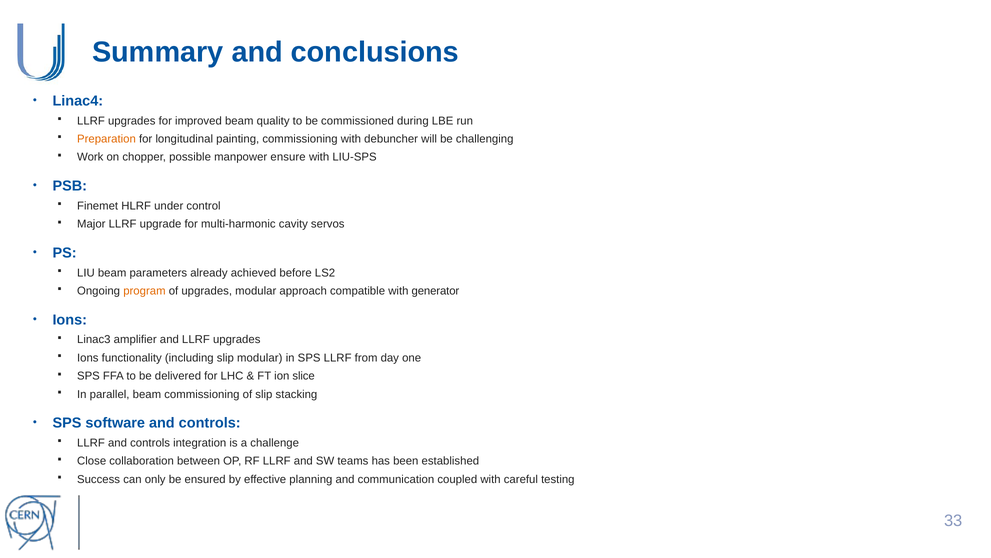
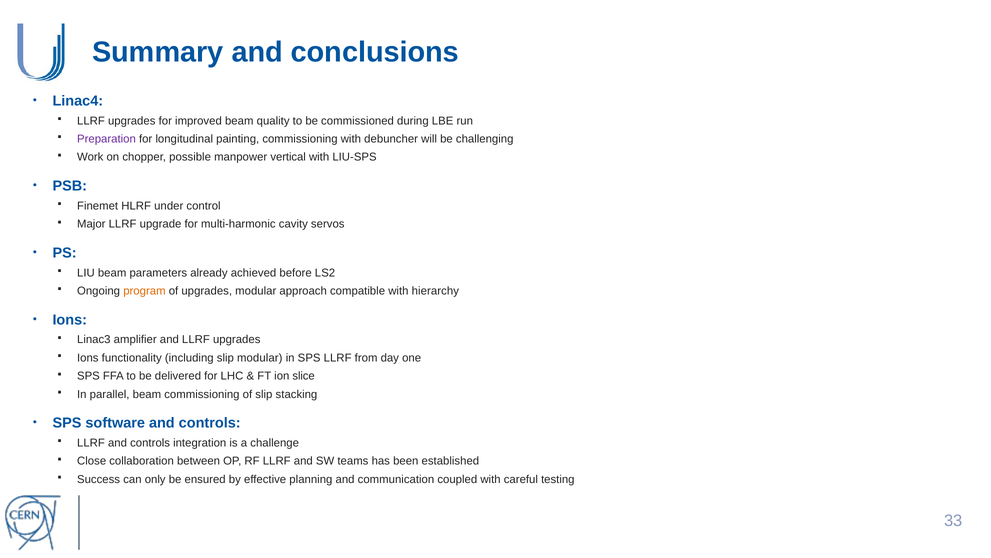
Preparation colour: orange -> purple
ensure: ensure -> vertical
generator: generator -> hierarchy
